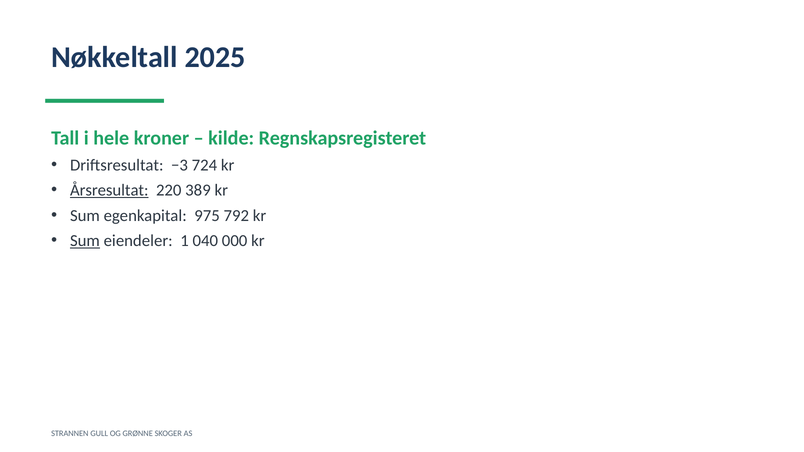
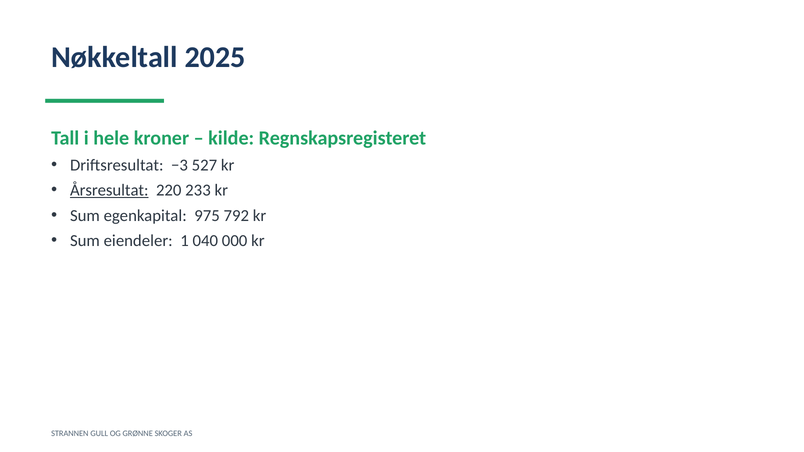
724: 724 -> 527
389: 389 -> 233
Sum at (85, 241) underline: present -> none
